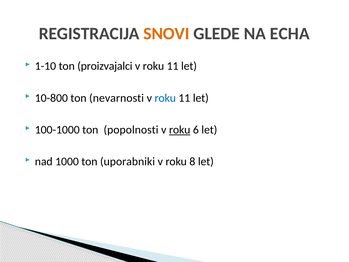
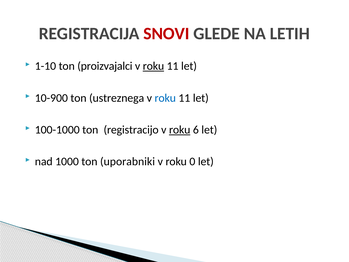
SNOVI colour: orange -> red
ECHA: ECHA -> LETIH
roku at (153, 66) underline: none -> present
10-800: 10-800 -> 10-900
nevarnosti: nevarnosti -> ustreznega
popolnosti: popolnosti -> registracijo
8: 8 -> 0
